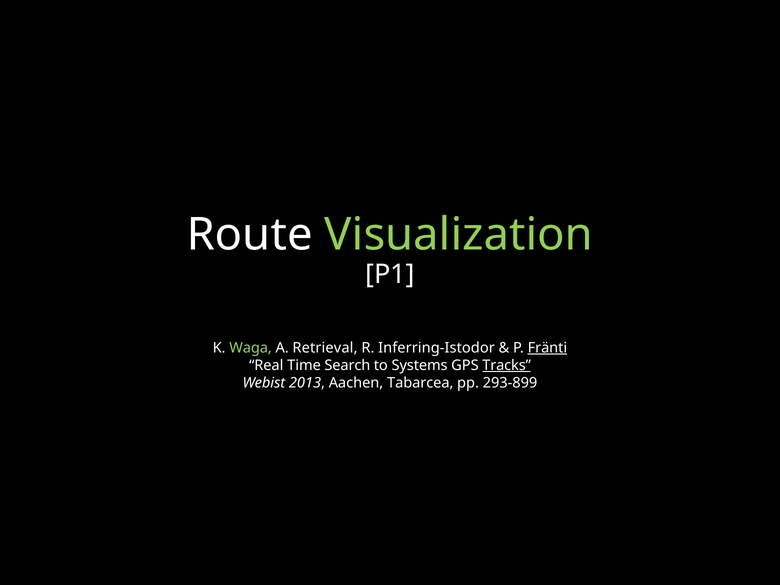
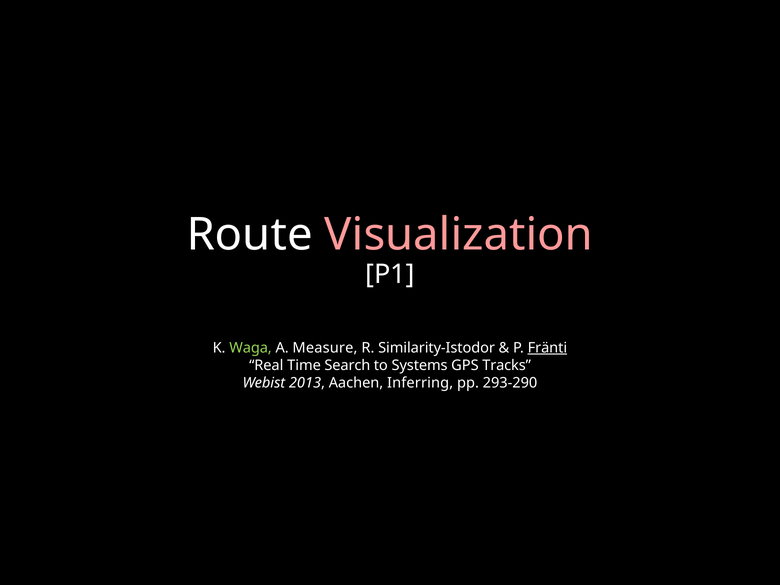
Visualization colour: light green -> pink
Retrieval: Retrieval -> Measure
Inferring-Istodor: Inferring-Istodor -> Similarity-Istodor
Tracks underline: present -> none
Tabarcea: Tabarcea -> Inferring
293-899: 293-899 -> 293-290
